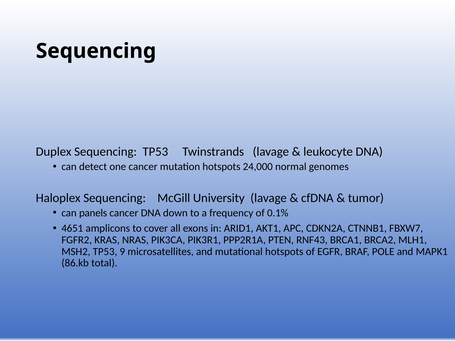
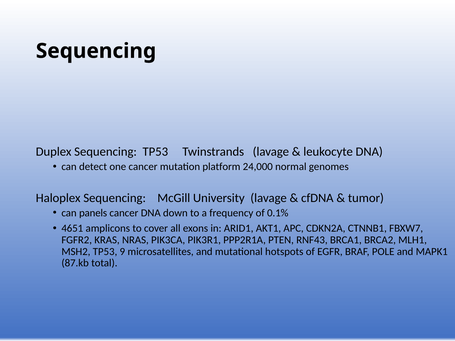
mutation hotspots: hotspots -> platform
86.kb: 86.kb -> 87.kb
